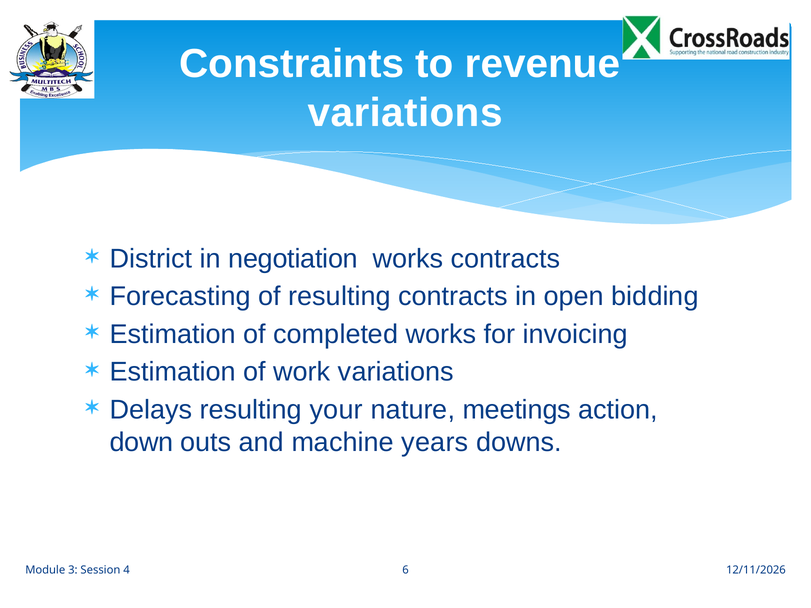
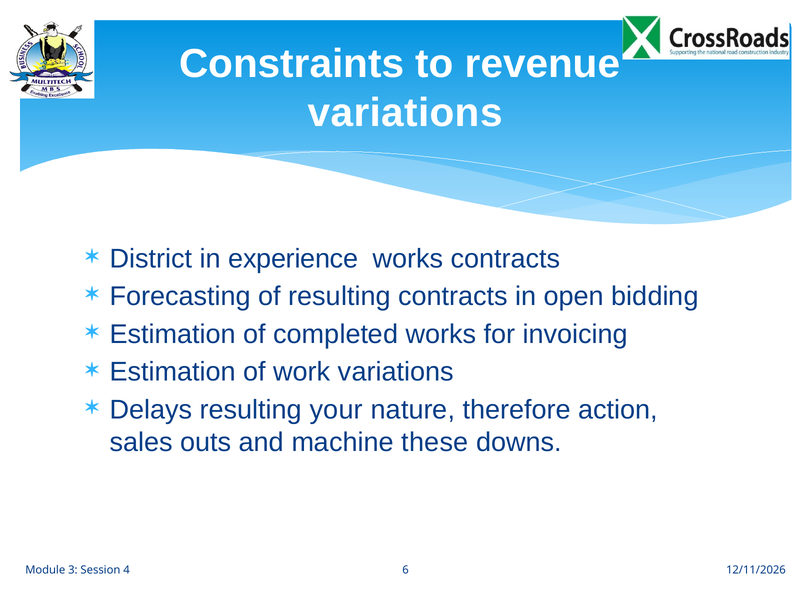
negotiation: negotiation -> experience
meetings: meetings -> therefore
down: down -> sales
years: years -> these
